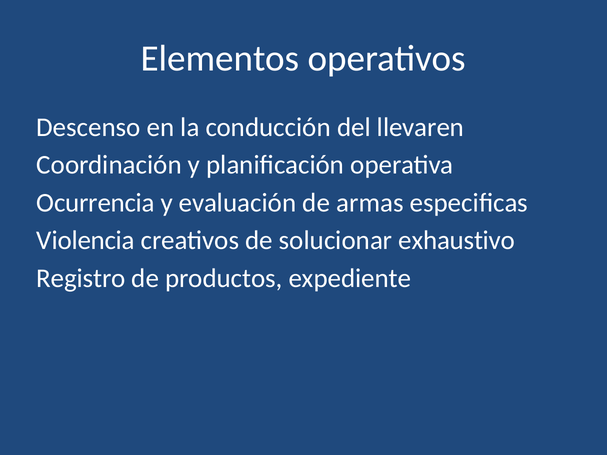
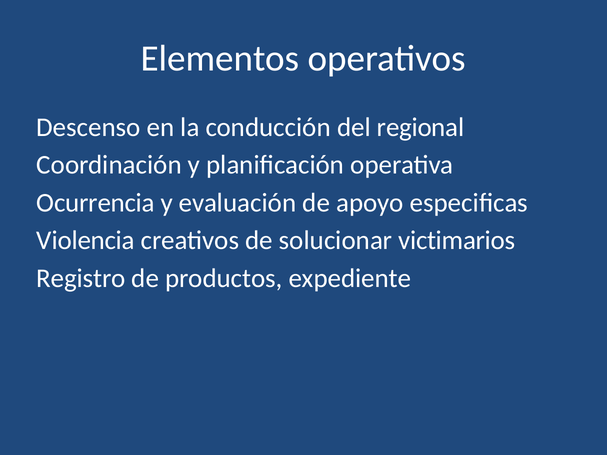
llevaren: llevaren -> regional
armas: armas -> apoyo
exhaustivo: exhaustivo -> victimarios
